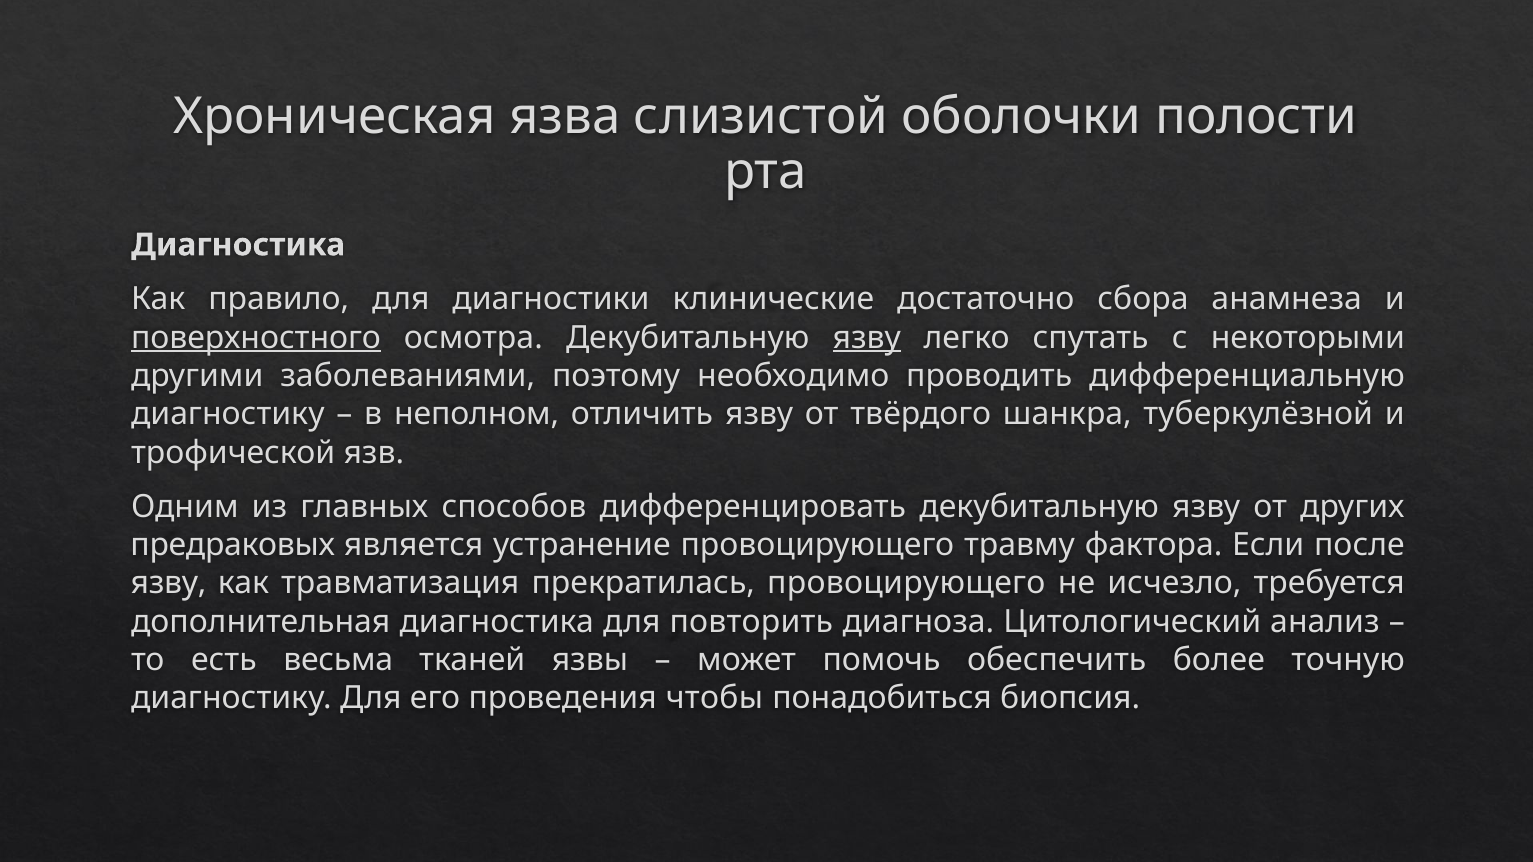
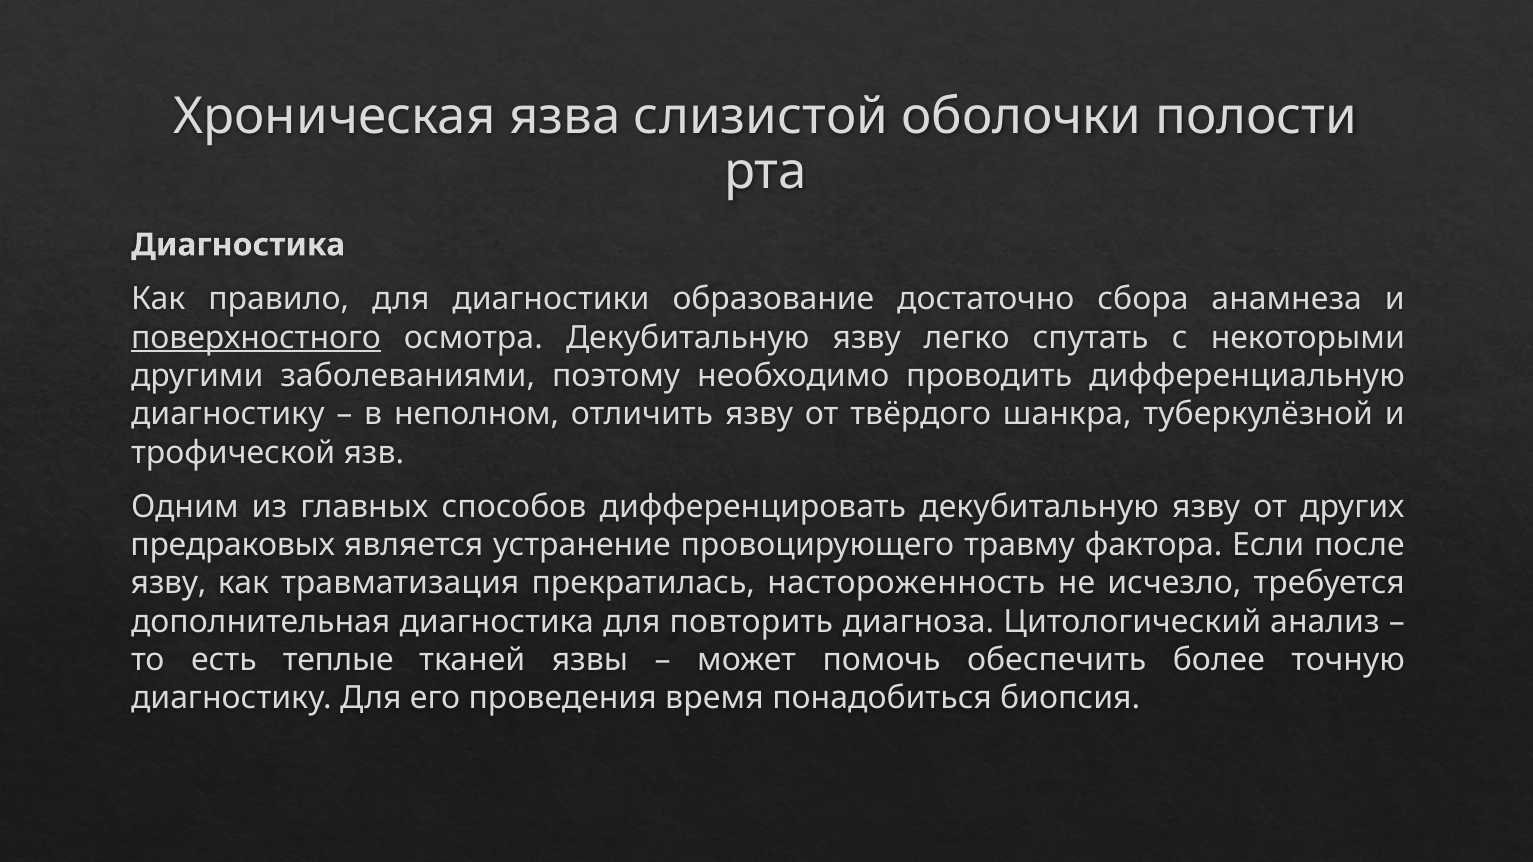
клинические: клинические -> образование
язву at (867, 338) underline: present -> none
прекратилась провоцирующего: провоцирующего -> настороженность
весьма: весьма -> теплые
чтобы: чтобы -> время
